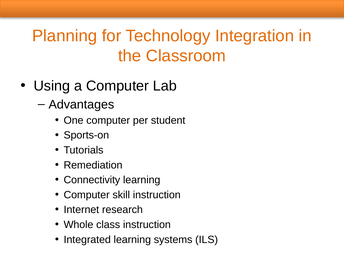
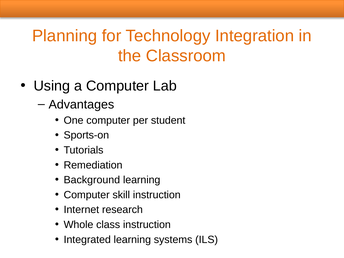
Connectivity: Connectivity -> Background
